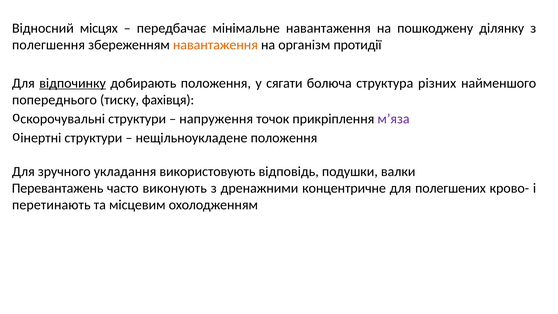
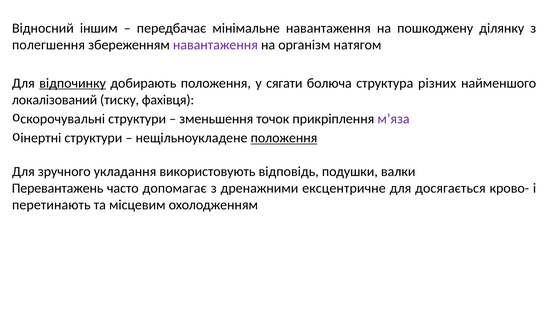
місцях: місцях -> іншим
навантаження at (215, 45) colour: orange -> purple
протидії: протидії -> натягом
попереднього: попереднього -> локалізований
напруження: напруження -> зменьшення
положення at (284, 138) underline: none -> present
виконують: виконують -> допомагає
концентричне: концентричне -> ексцентричне
полегшених: полегшених -> досягається
